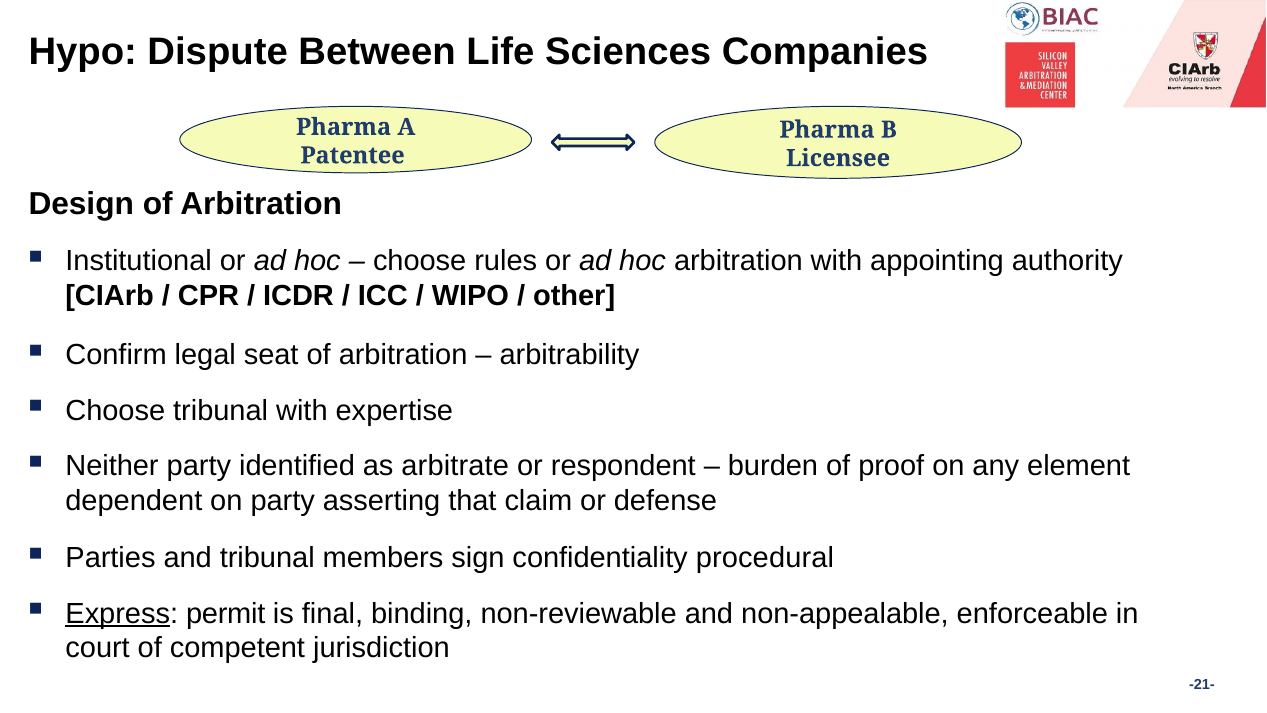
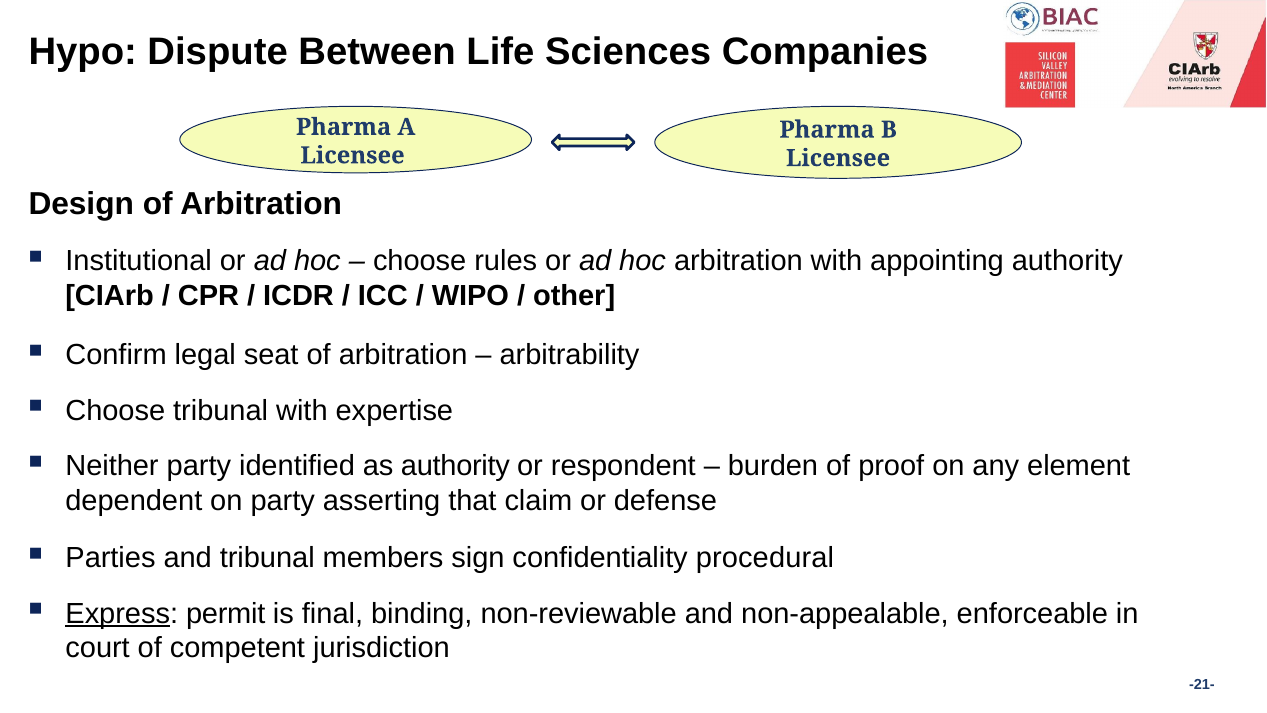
Patentee at (353, 155): Patentee -> Licensee
as arbitrate: arbitrate -> authority
